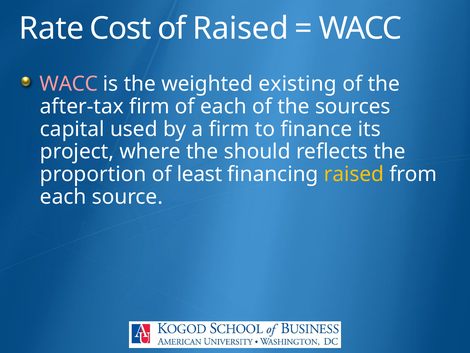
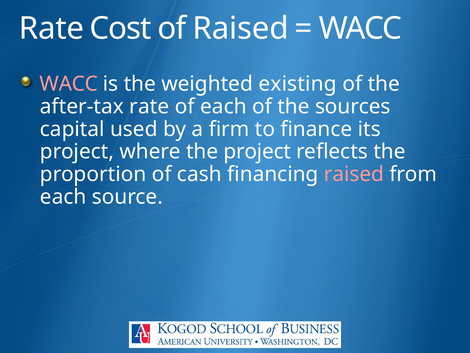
after-tax firm: firm -> rate
the should: should -> project
least: least -> cash
raised at (354, 174) colour: yellow -> pink
